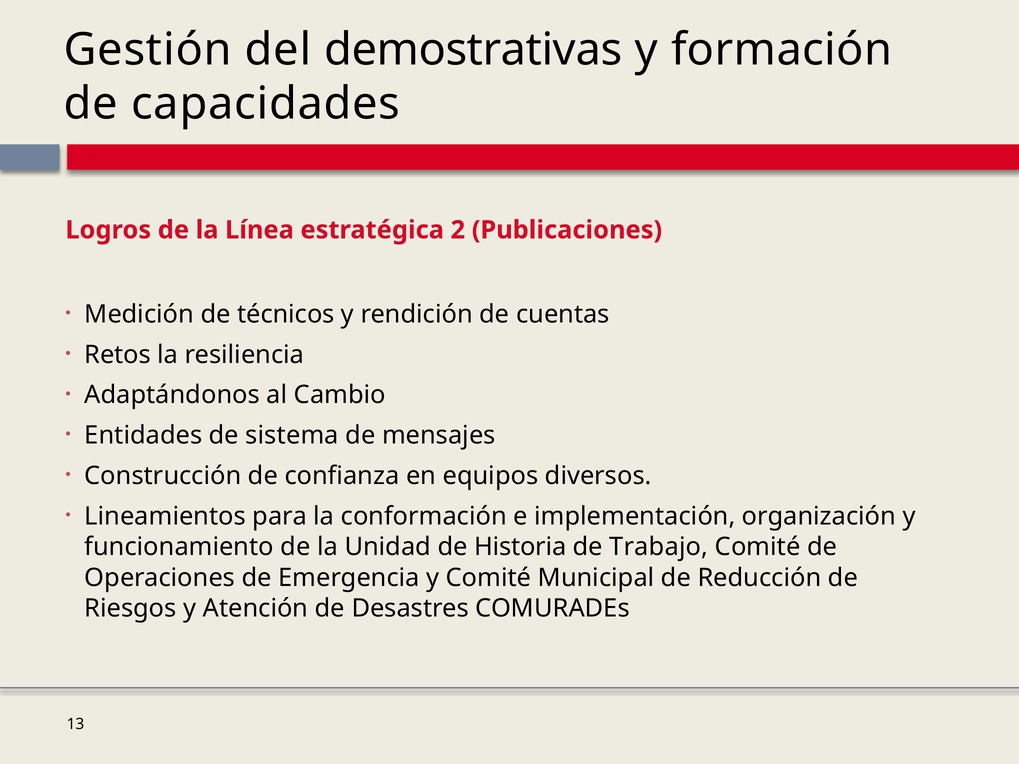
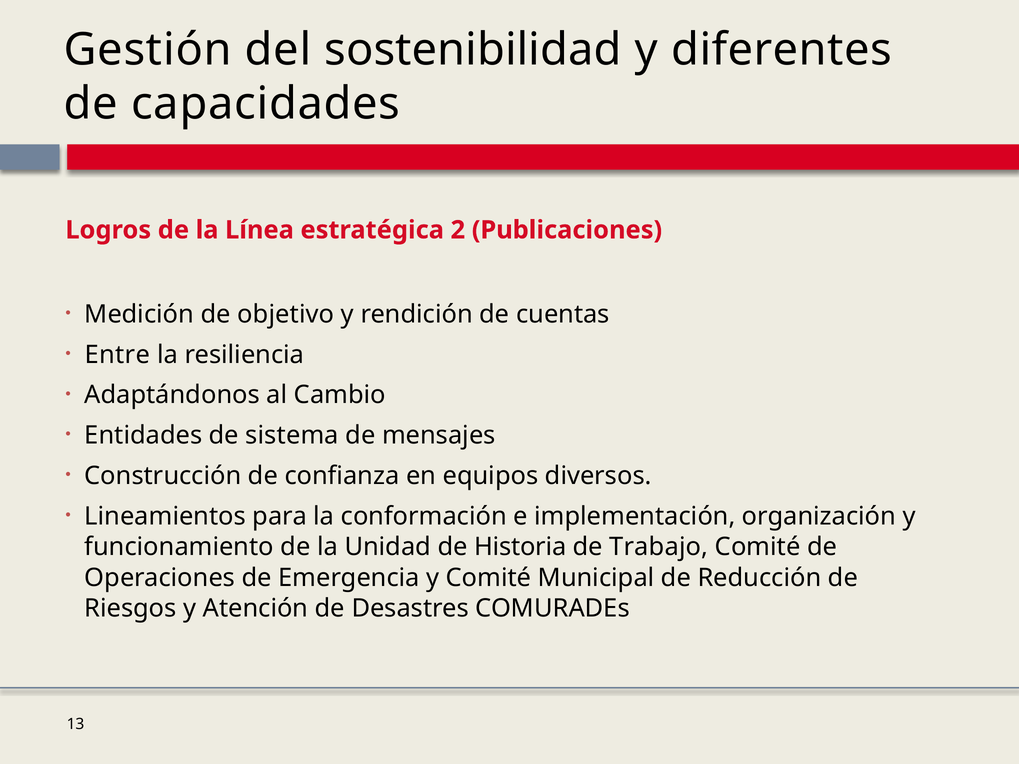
demostrativas: demostrativas -> sostenibilidad
formación: formación -> diferentes
técnicos: técnicos -> objetivo
Retos: Retos -> Entre
